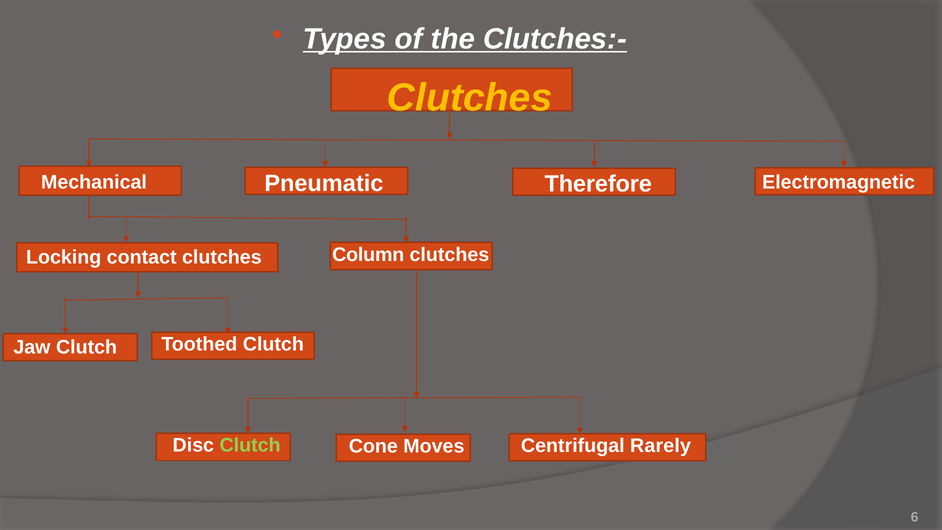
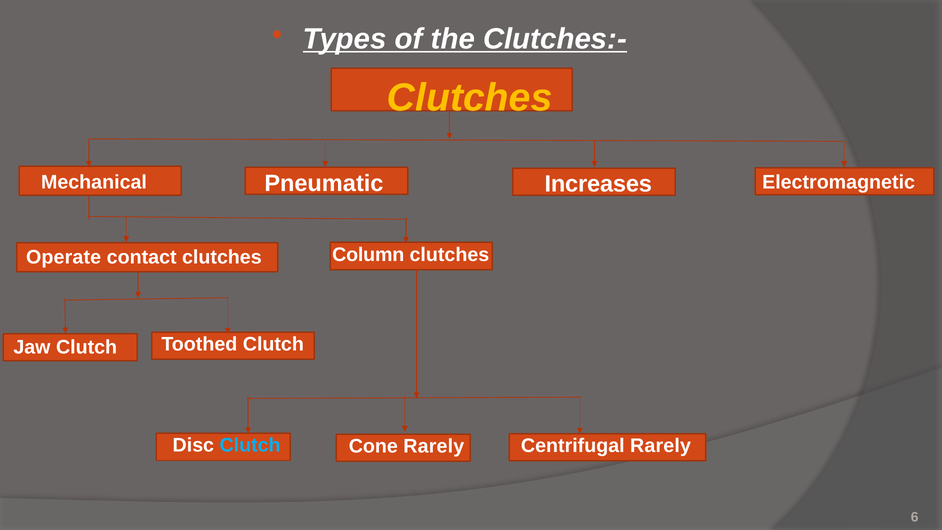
Therefore: Therefore -> Increases
Locking: Locking -> Operate
Clutch at (250, 445) colour: light green -> light blue
Cone Moves: Moves -> Rarely
